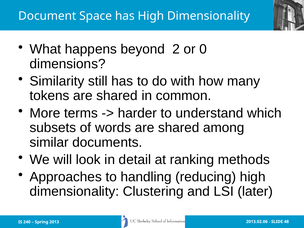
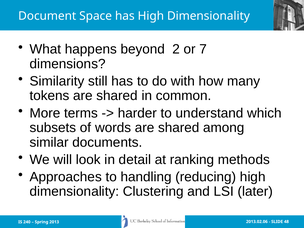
0: 0 -> 7
